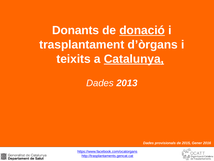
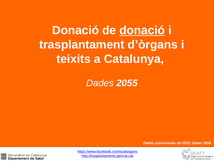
Donants at (76, 30): Donants -> Donació
Catalunya underline: present -> none
2013: 2013 -> 2055
